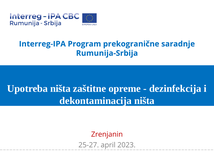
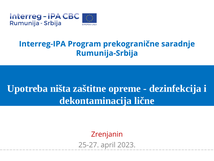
dekontaminacija ništa: ništa -> lične
